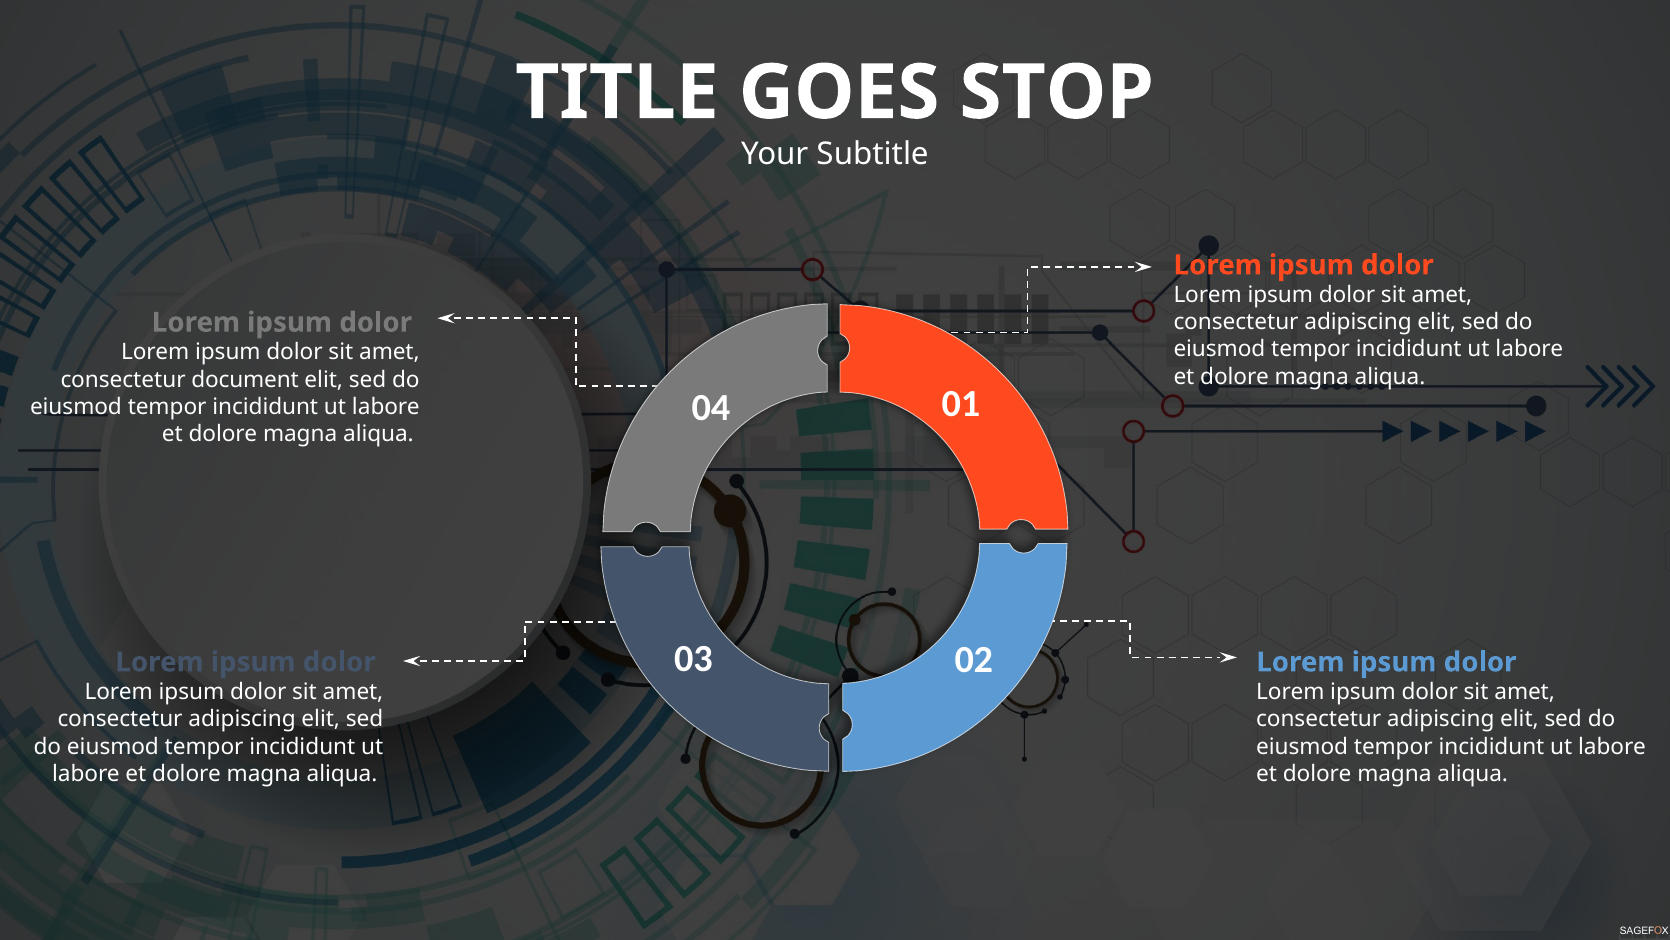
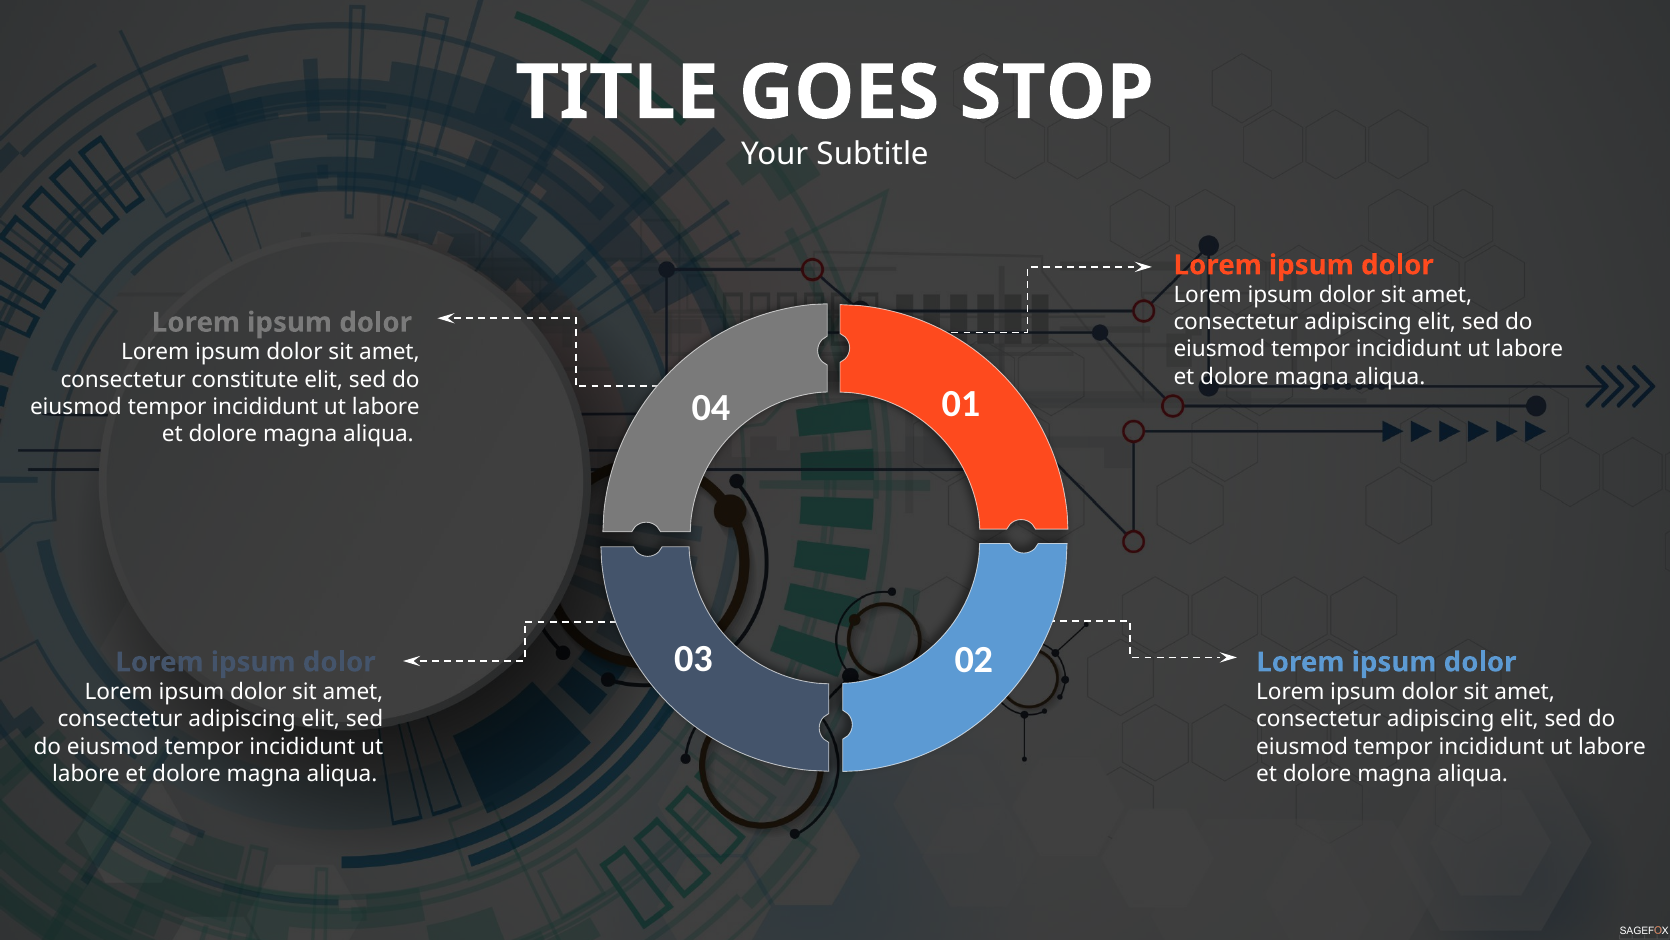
document: document -> constitute
